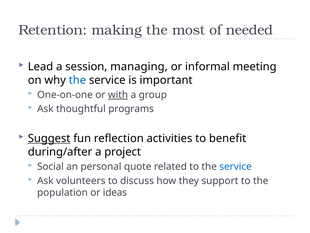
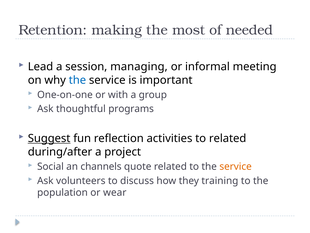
with underline: present -> none
to benefit: benefit -> related
personal: personal -> channels
service at (236, 166) colour: blue -> orange
support: support -> training
ideas: ideas -> wear
